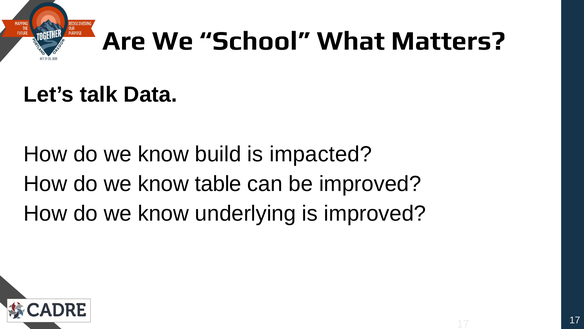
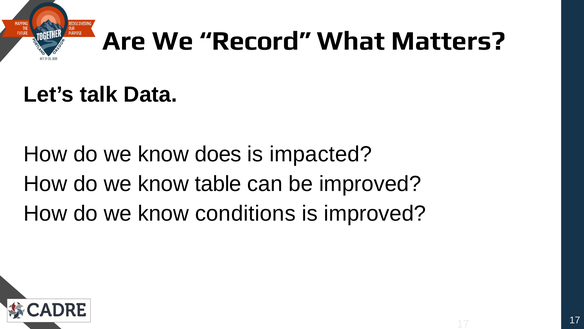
School: School -> Record
build: build -> does
underlying: underlying -> conditions
